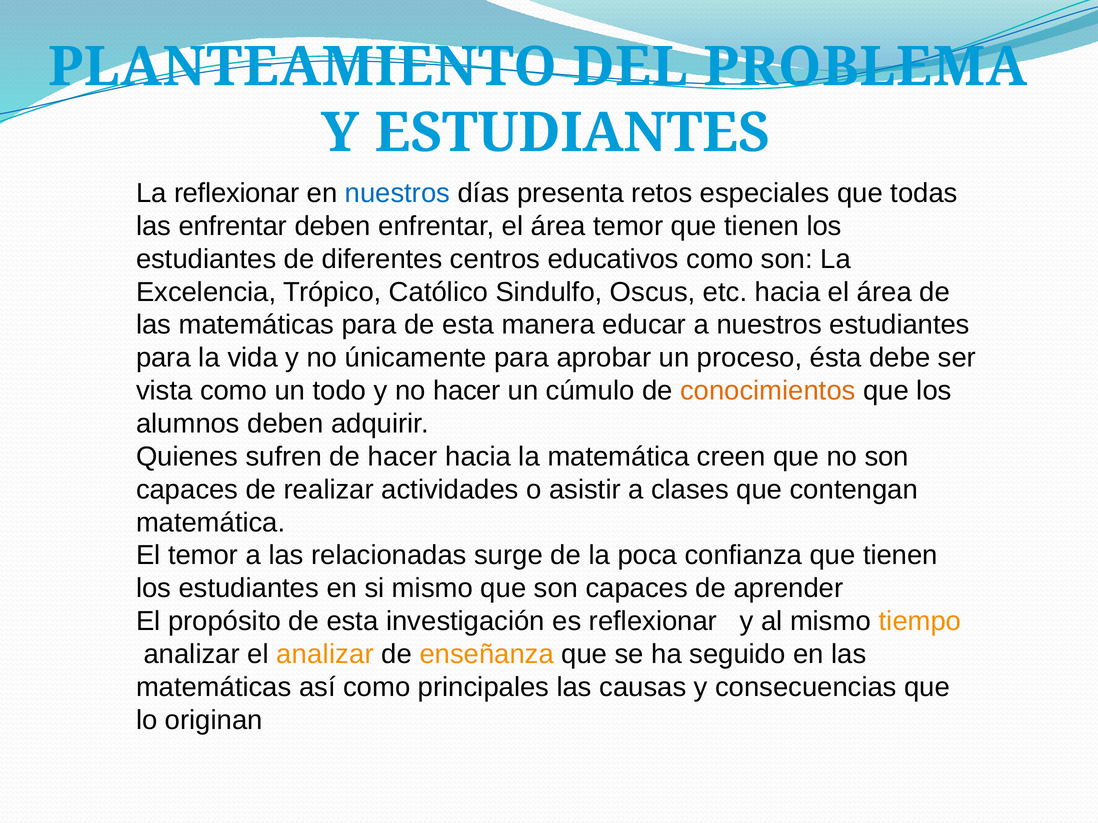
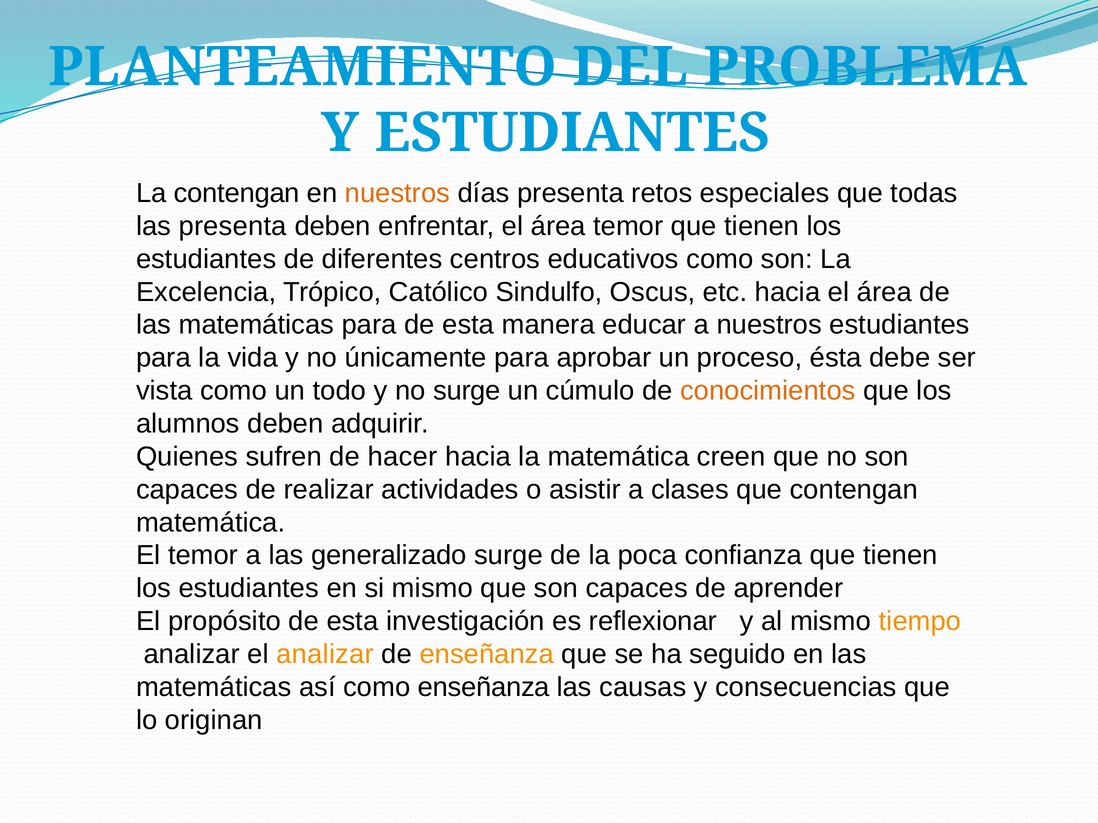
La reflexionar: reflexionar -> contengan
nuestros at (397, 193) colour: blue -> orange
las enfrentar: enfrentar -> presenta
no hacer: hacer -> surge
relacionadas: relacionadas -> generalizado
como principales: principales -> enseñanza
